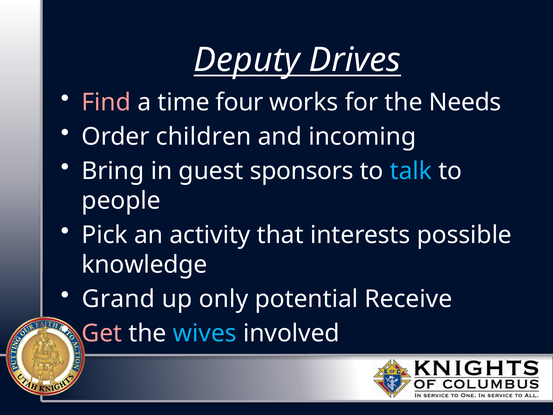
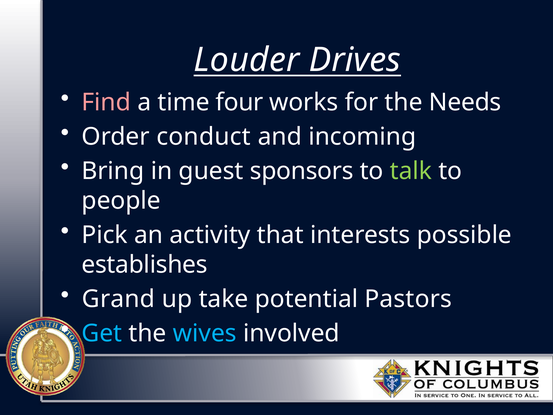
Deputy: Deputy -> Louder
children: children -> conduct
talk colour: light blue -> light green
knowledge: knowledge -> establishes
only: only -> take
Receive: Receive -> Pastors
Get colour: pink -> light blue
